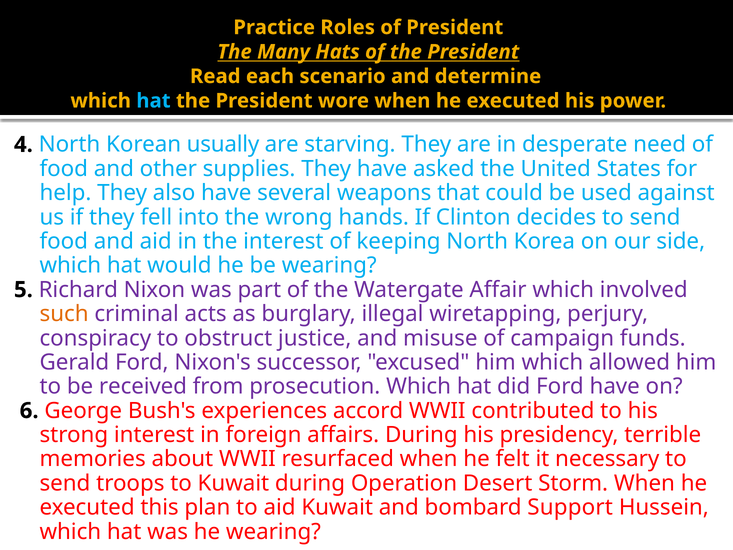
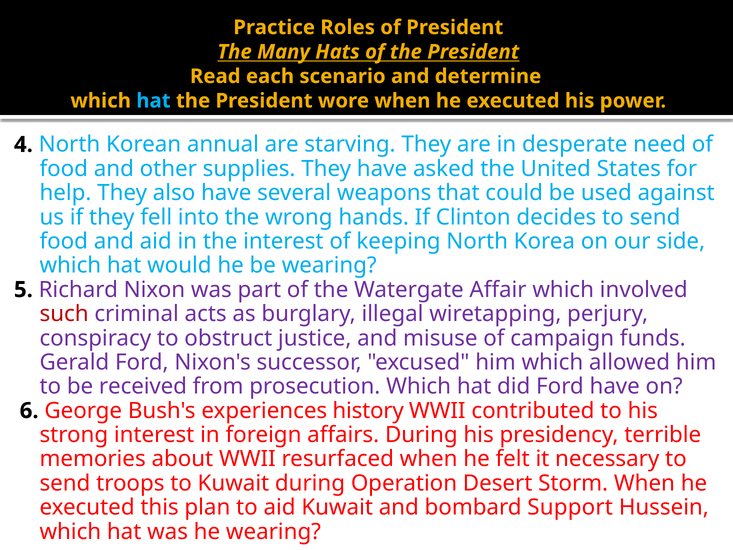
usually: usually -> annual
such colour: orange -> red
accord: accord -> history
